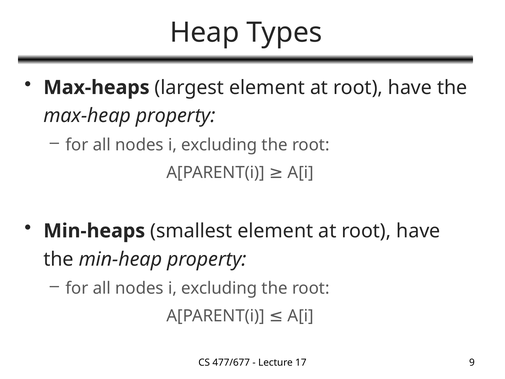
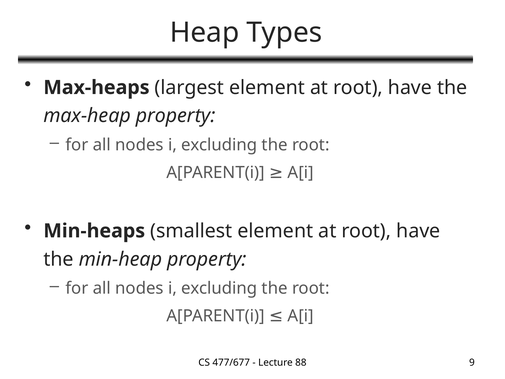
17: 17 -> 88
